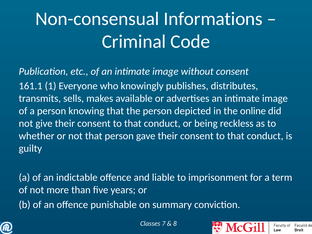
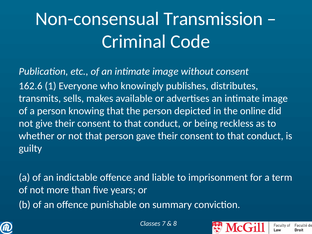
Informations: Informations -> Transmission
161.1: 161.1 -> 162.6
